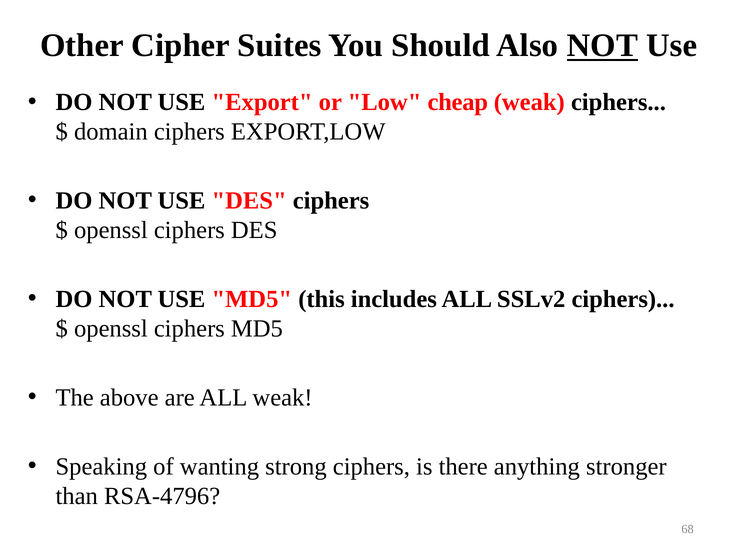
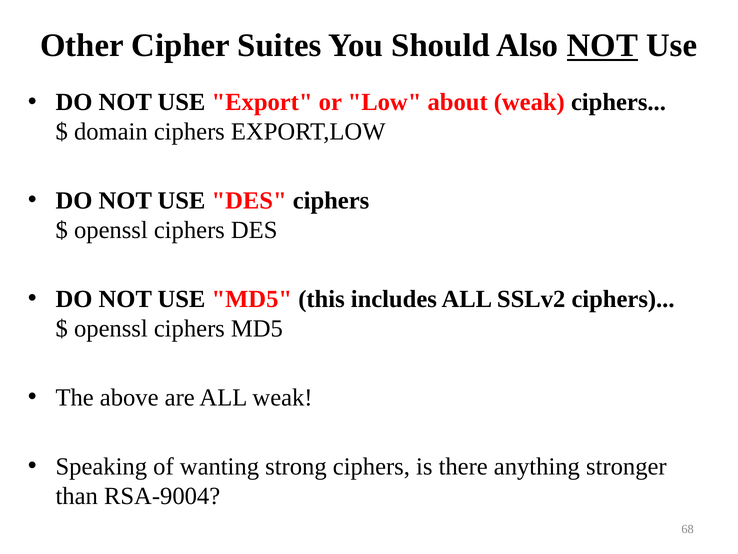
cheap: cheap -> about
RSA-4796: RSA-4796 -> RSA-9004
